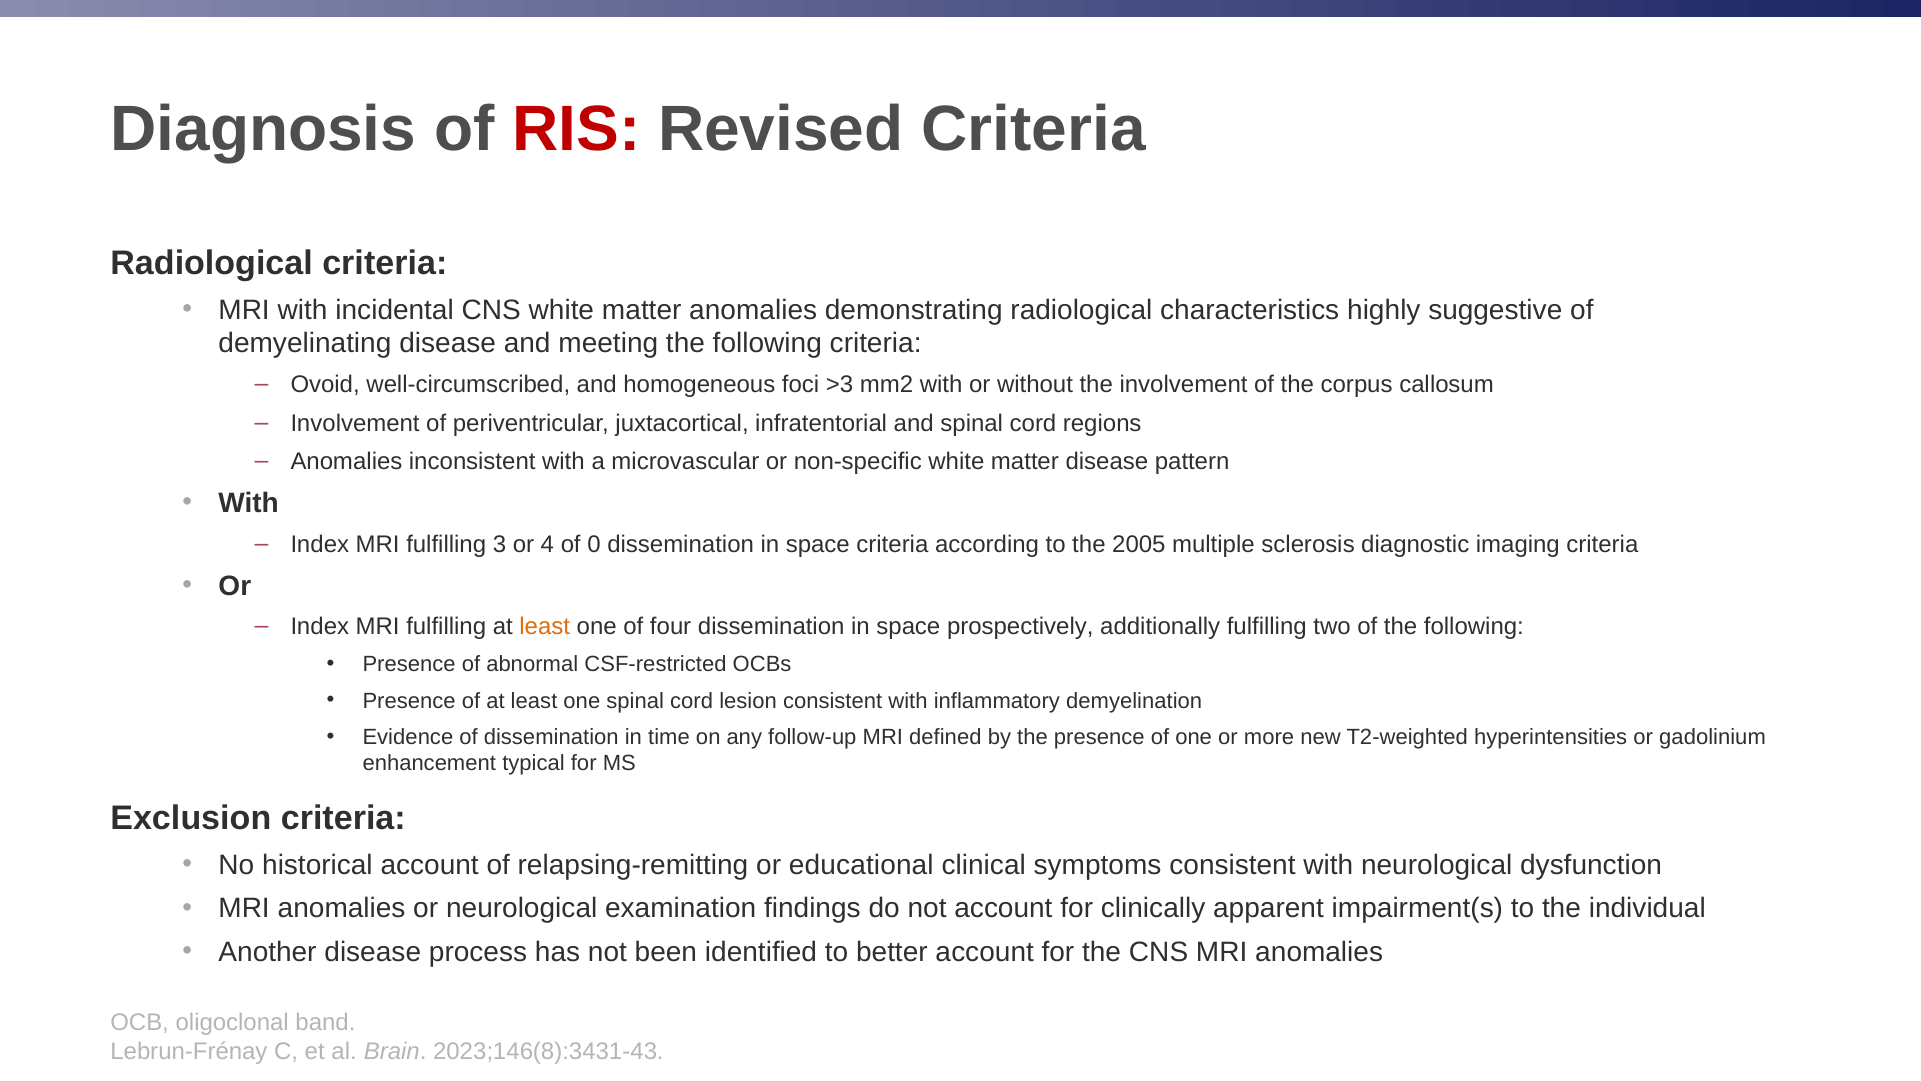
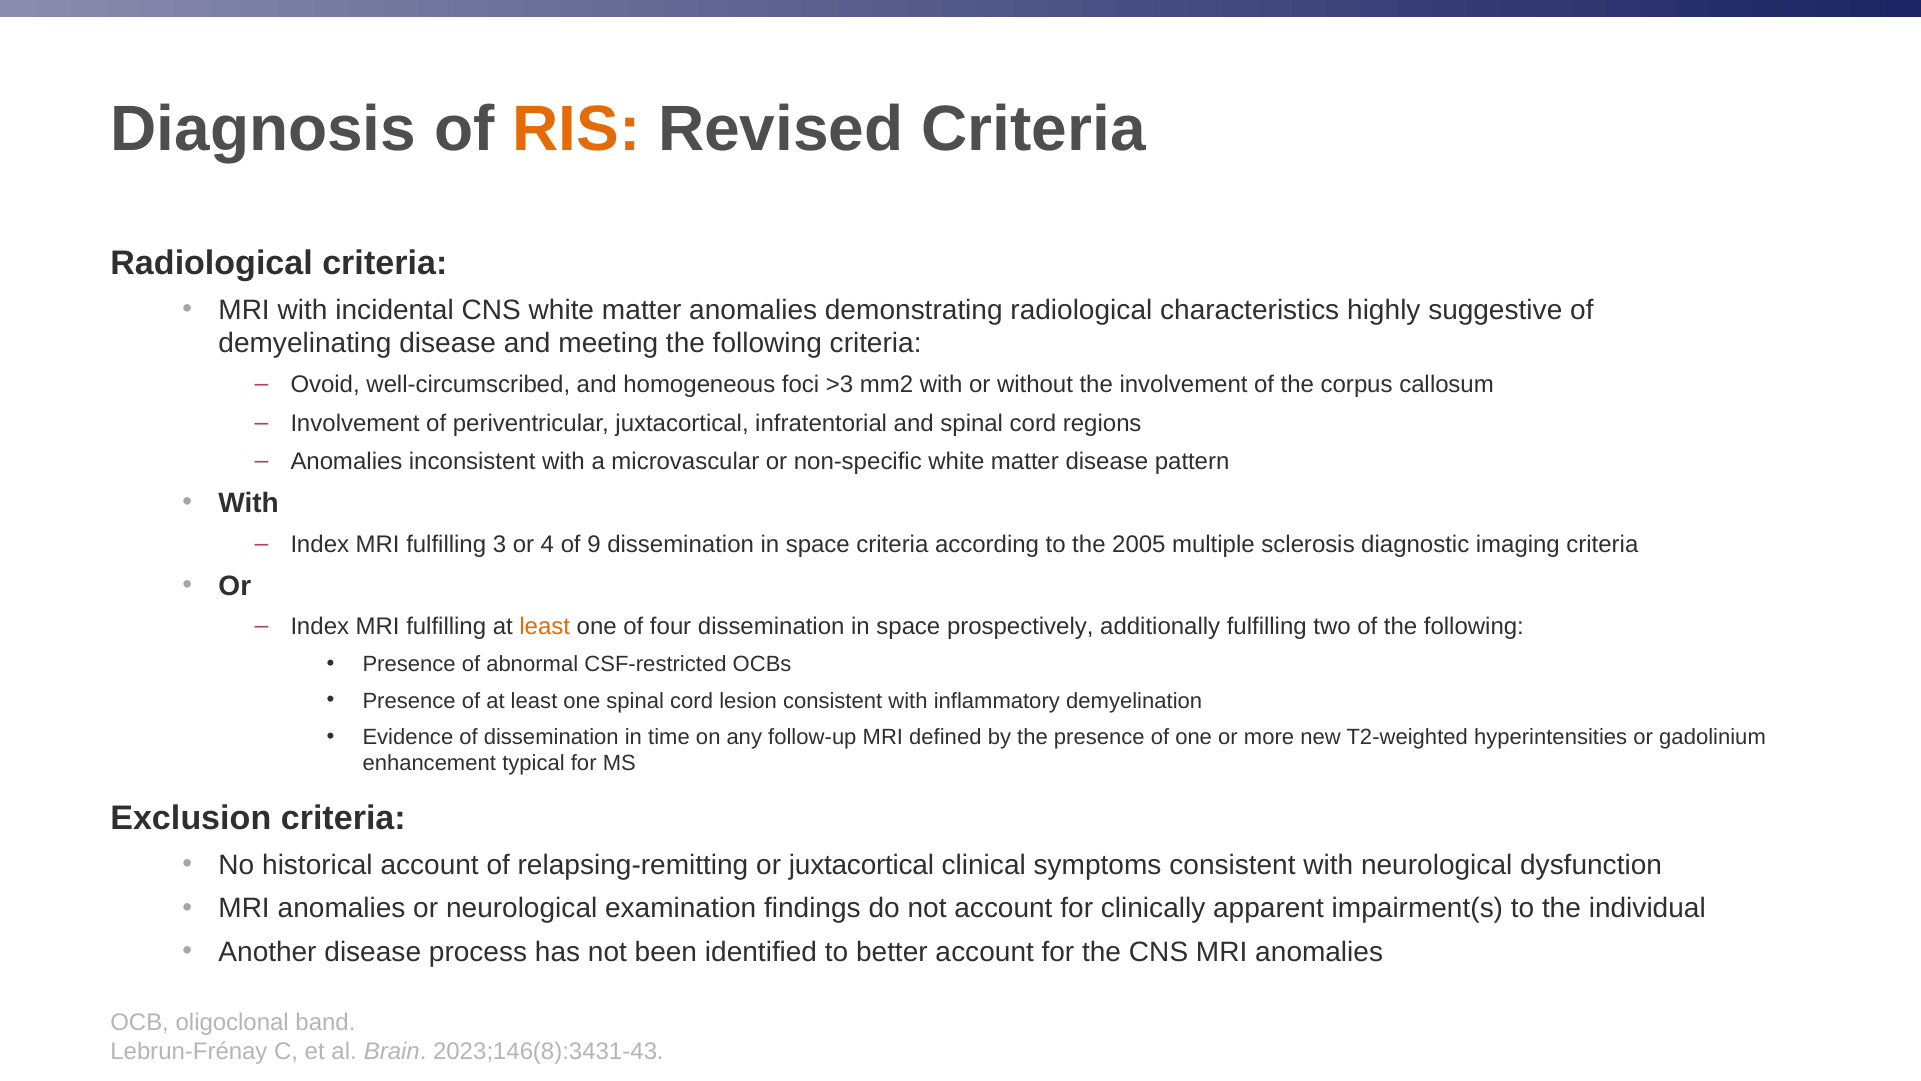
RIS colour: red -> orange
0: 0 -> 9
or educational: educational -> juxtacortical
